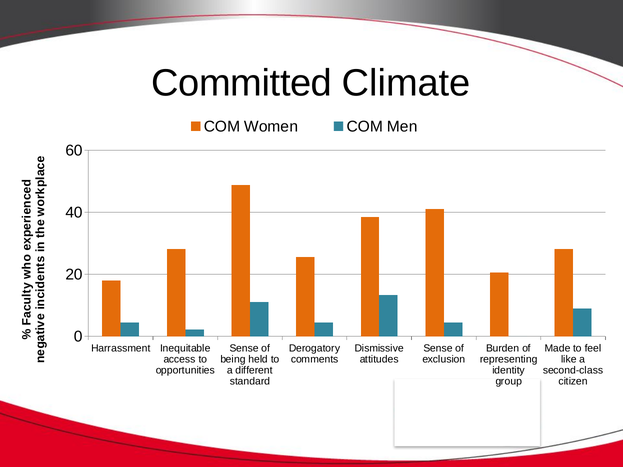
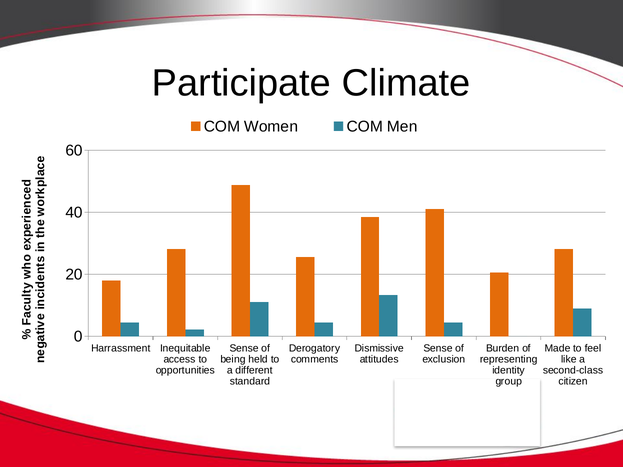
Committed: Committed -> Participate
